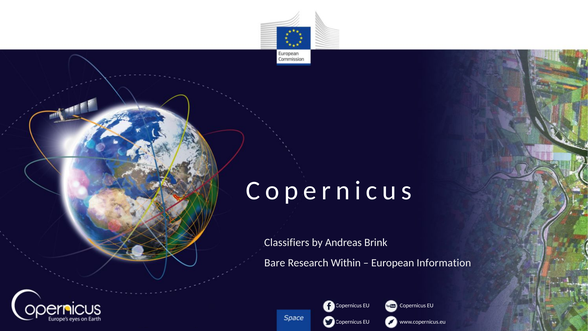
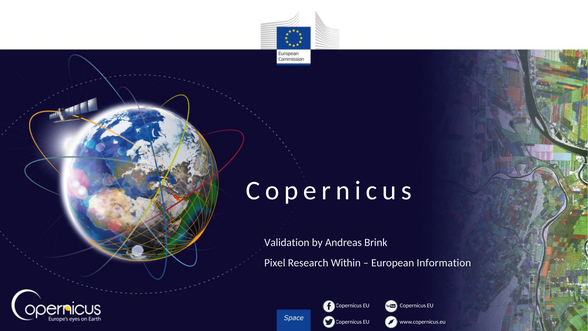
Classifiers: Classifiers -> Validation
Bare: Bare -> Pixel
